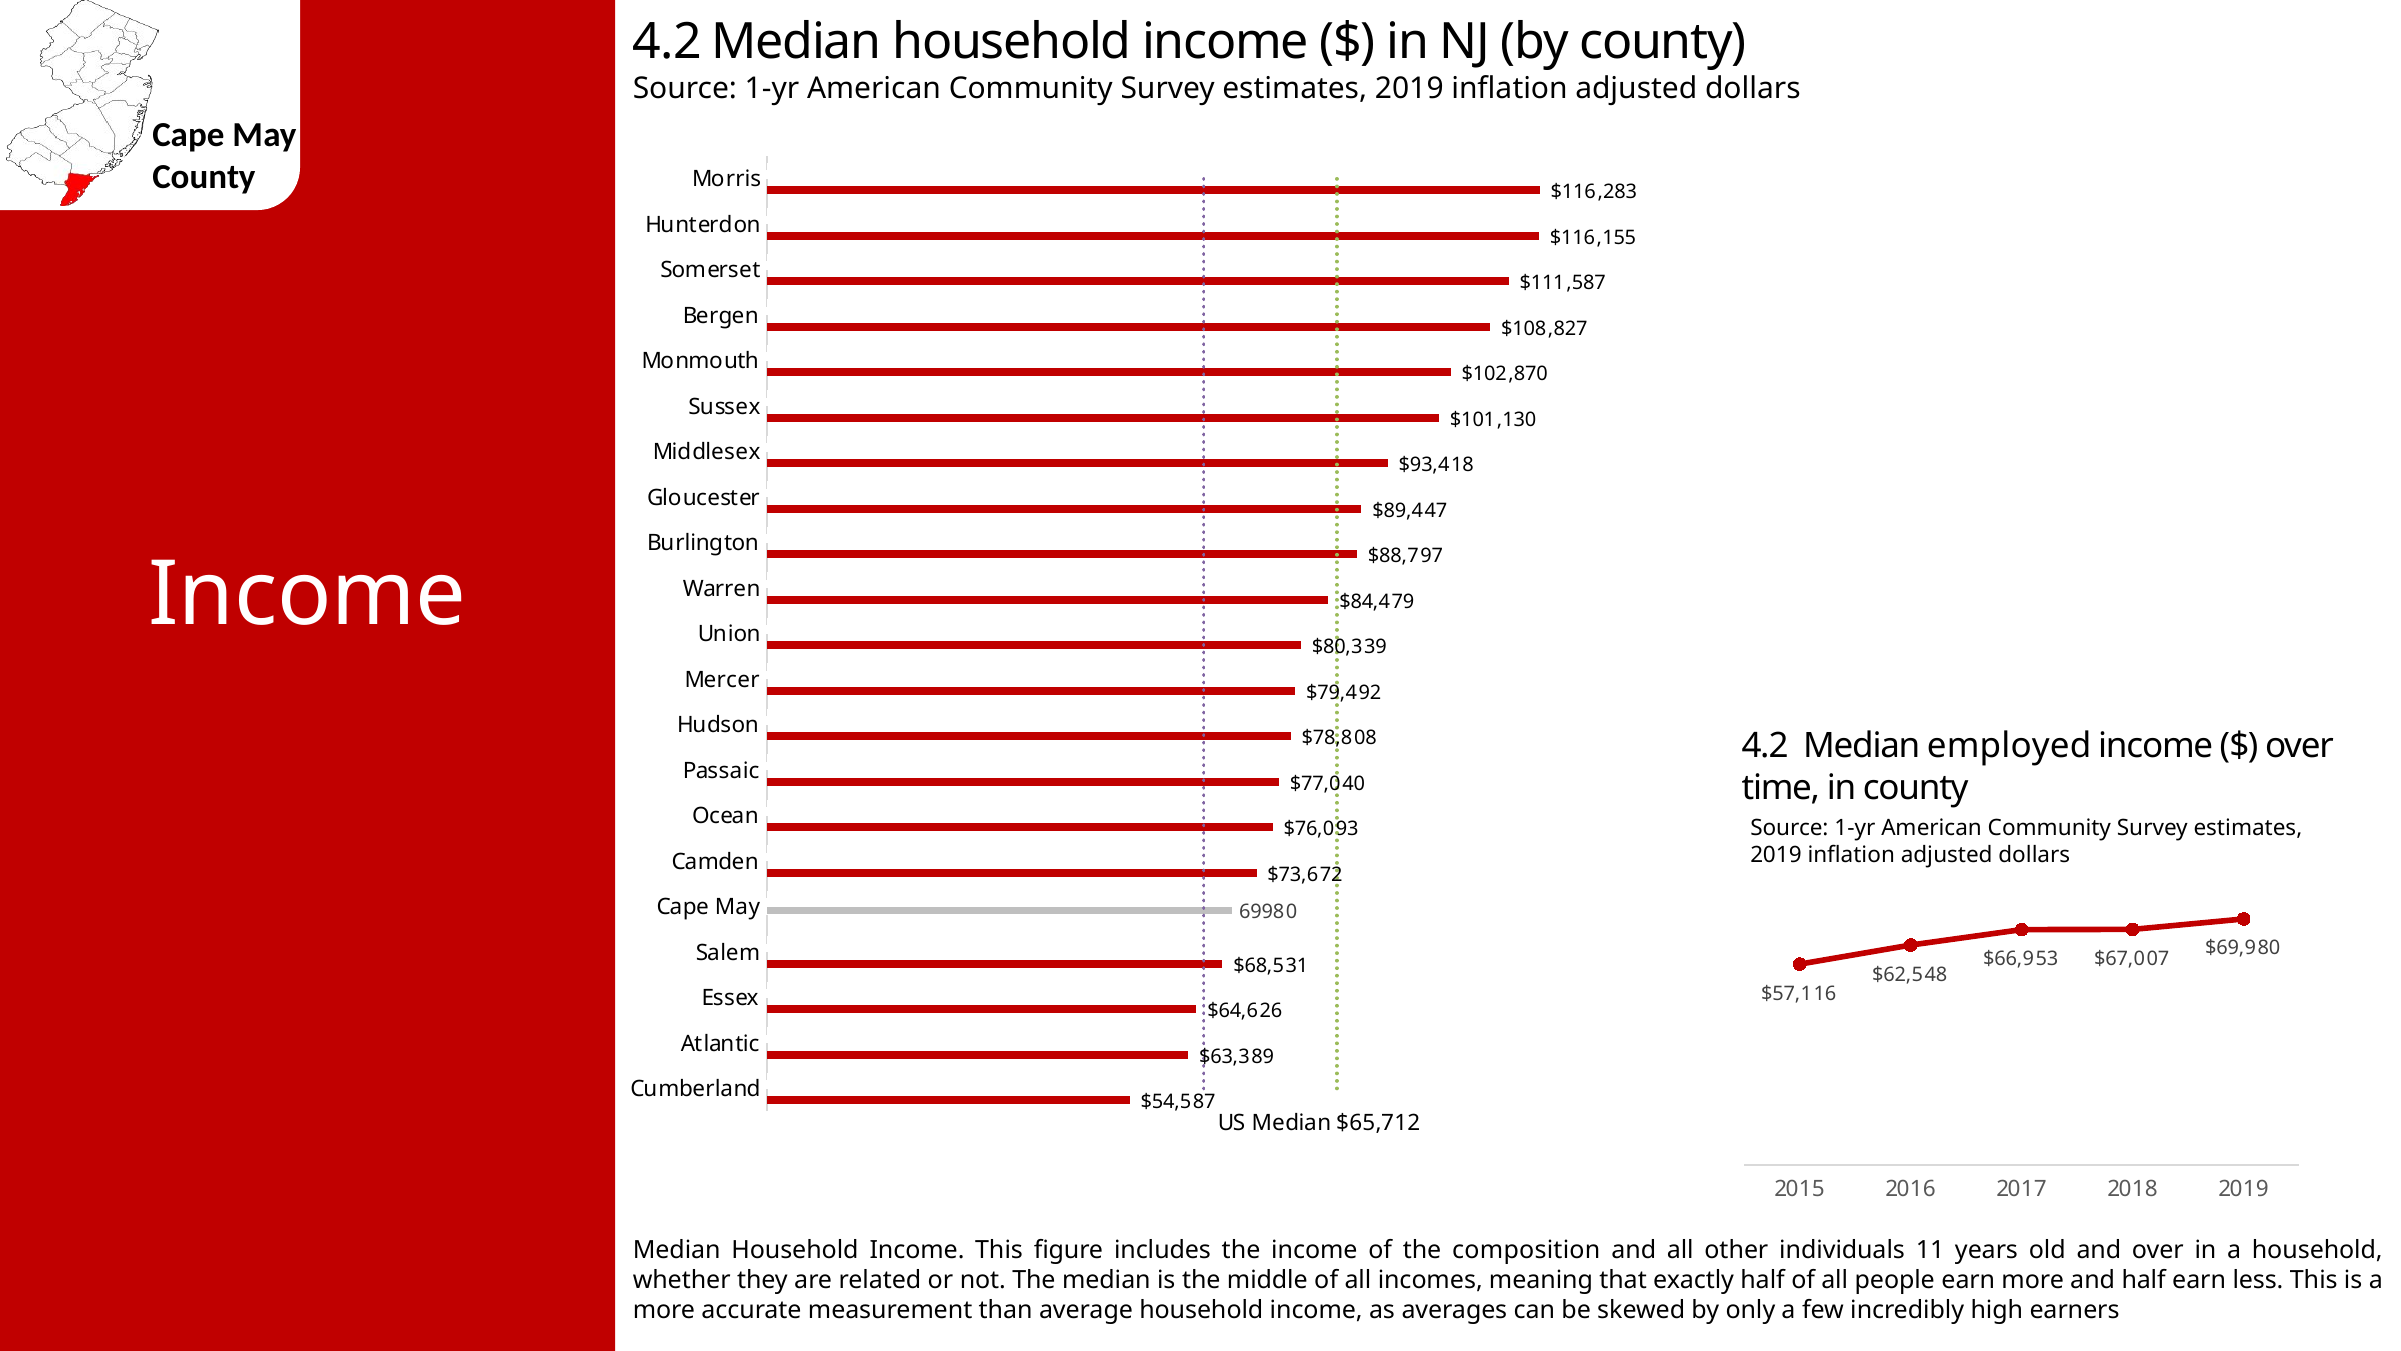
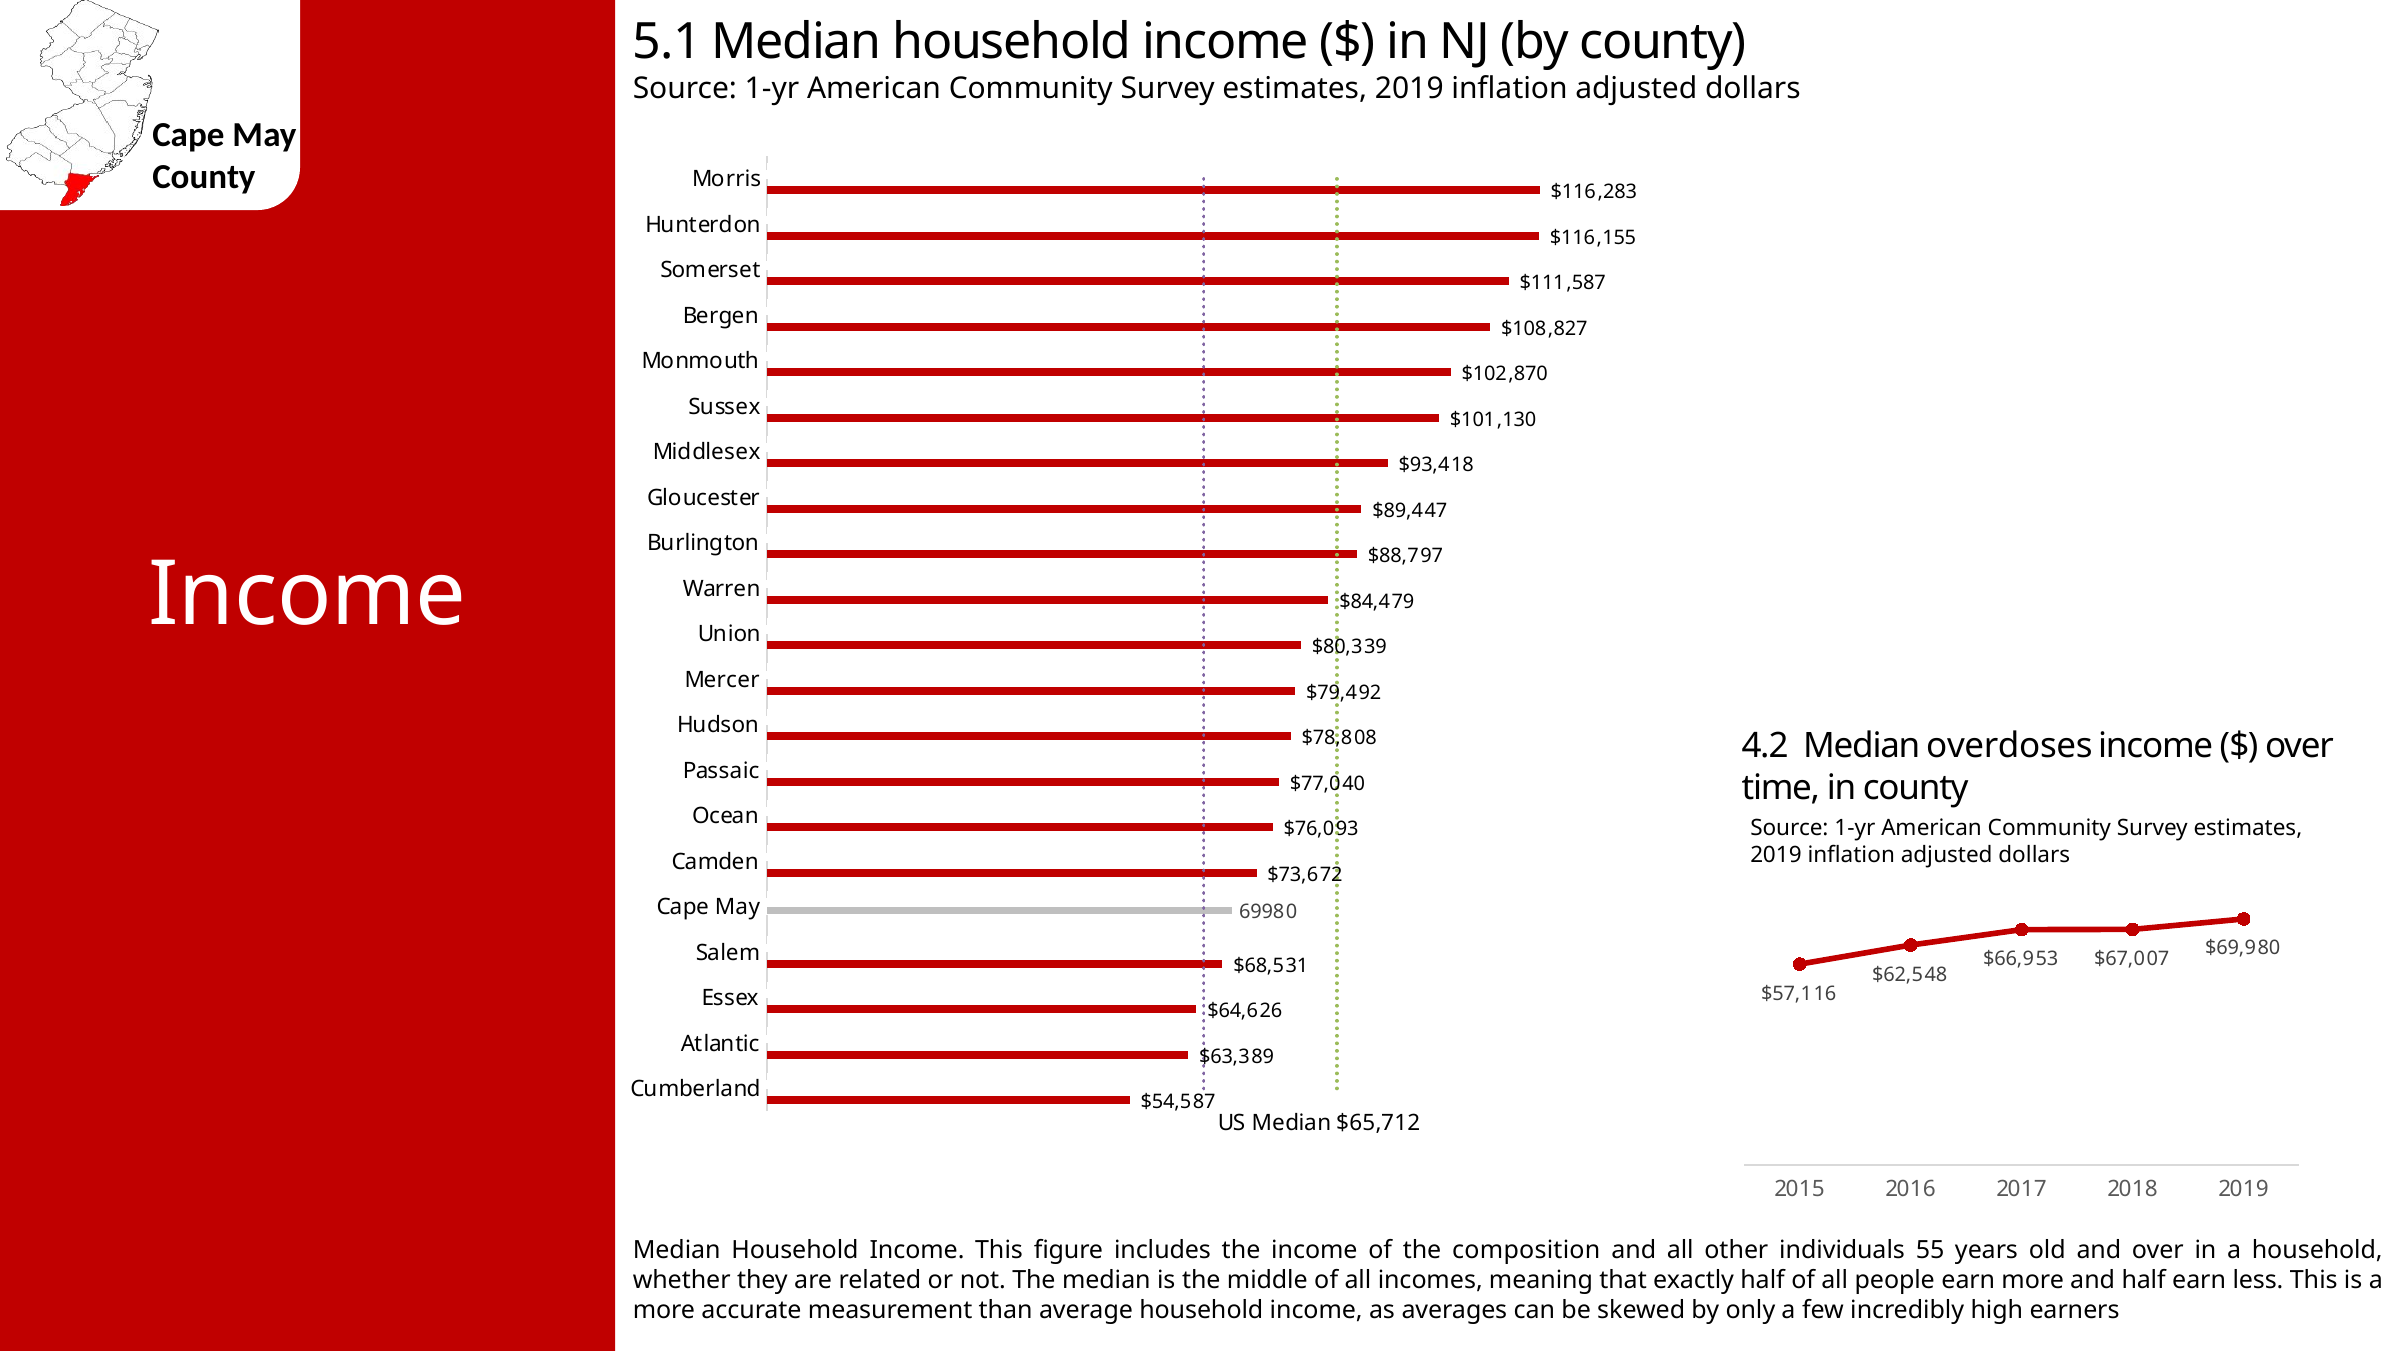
4.2 at (667, 42): 4.2 -> 5.1
employed: employed -> overdoses
11: 11 -> 55
